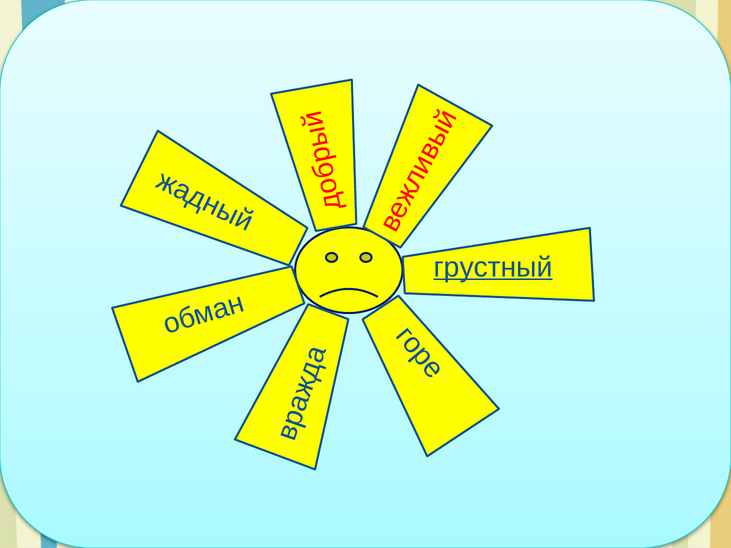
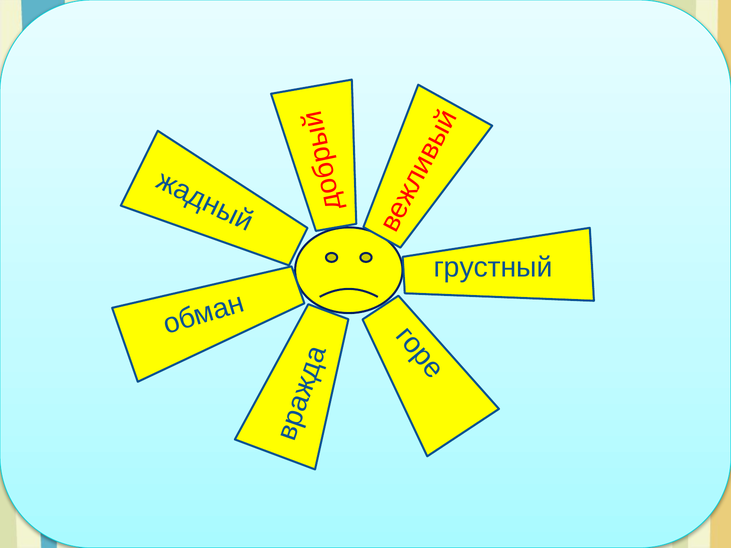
грустный underline: present -> none
